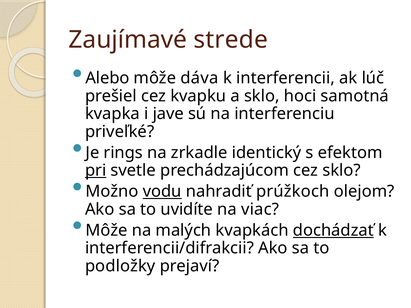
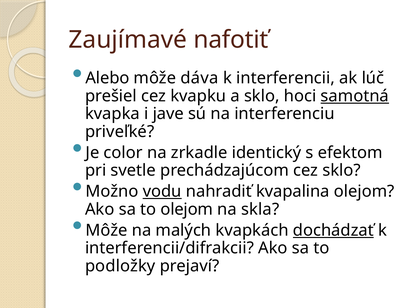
strede: strede -> nafotiť
samotná underline: none -> present
rings: rings -> color
pri underline: present -> none
prúžkoch: prúžkoch -> kvapalina
to uvidíte: uvidíte -> olejom
viac: viac -> skla
